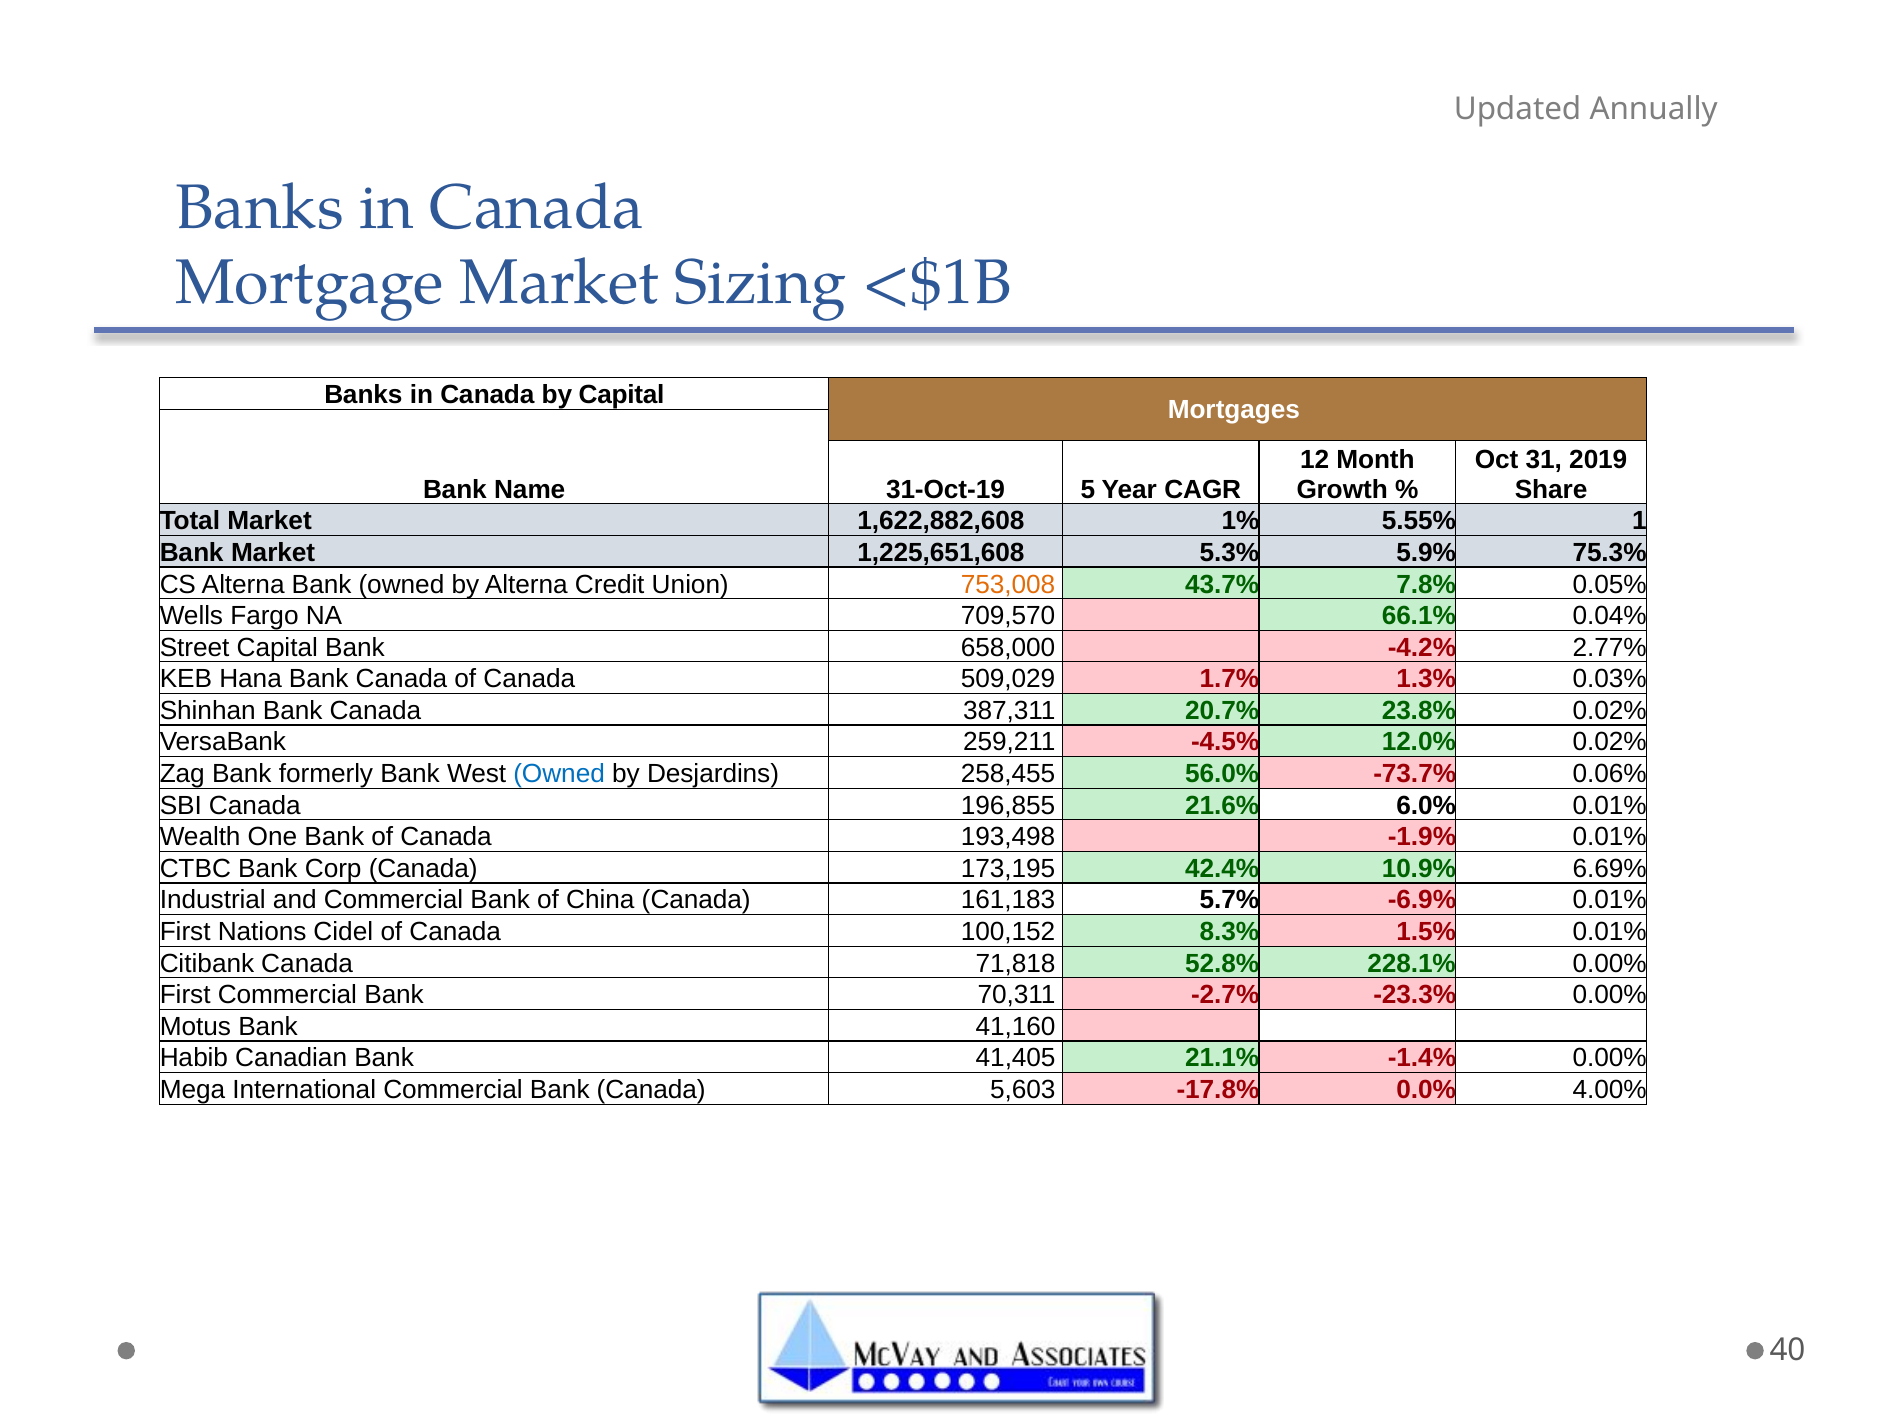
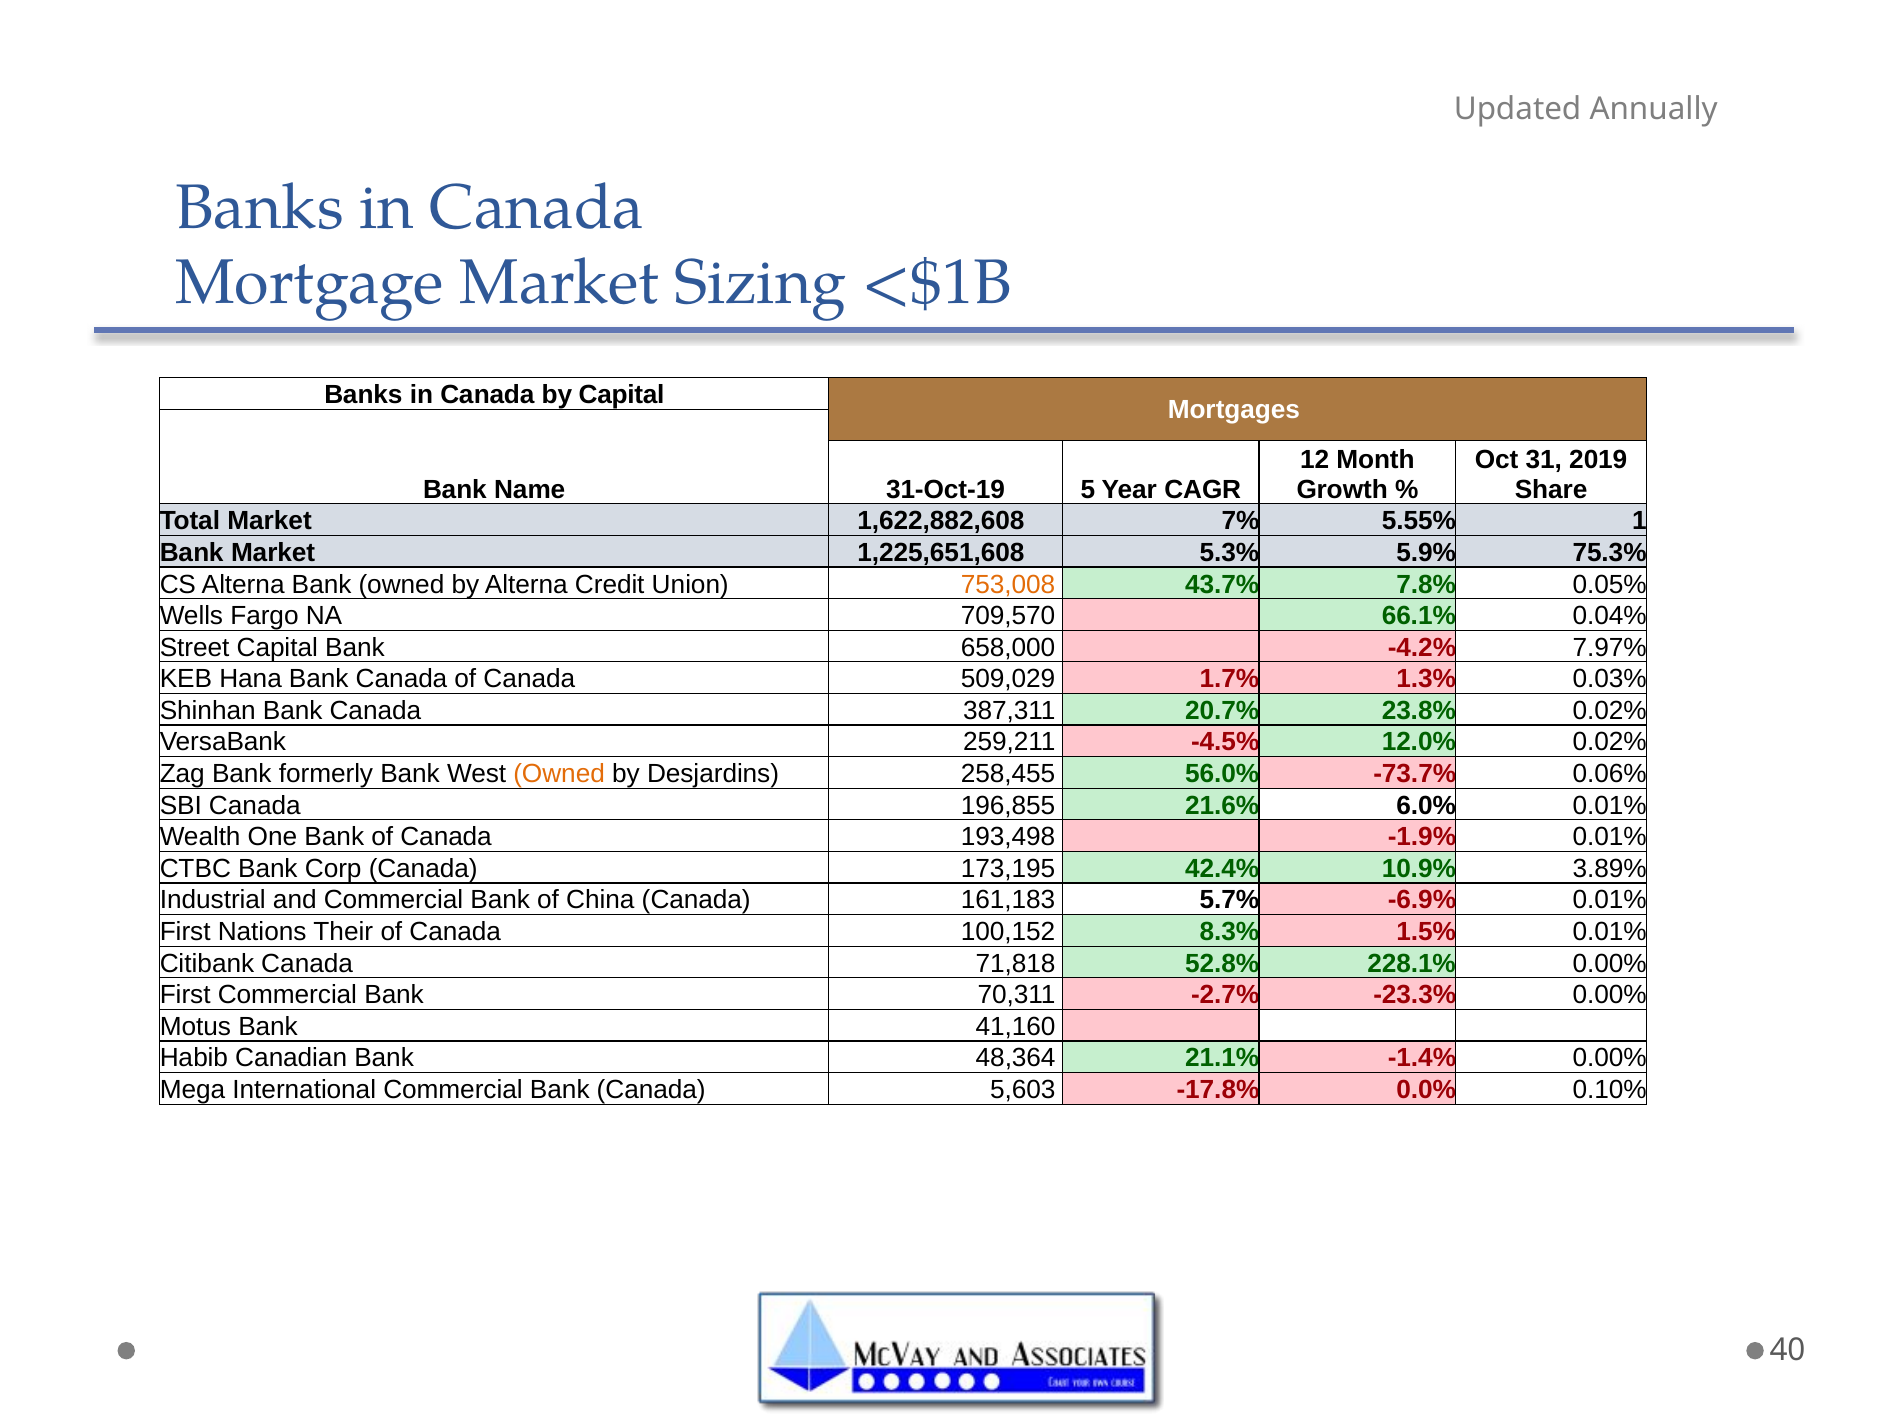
1%: 1% -> 7%
2.77%: 2.77% -> 7.97%
Owned at (559, 774) colour: blue -> orange
6.69%: 6.69% -> 3.89%
Cidel: Cidel -> Their
41,405: 41,405 -> 48,364
4.00%: 4.00% -> 0.10%
